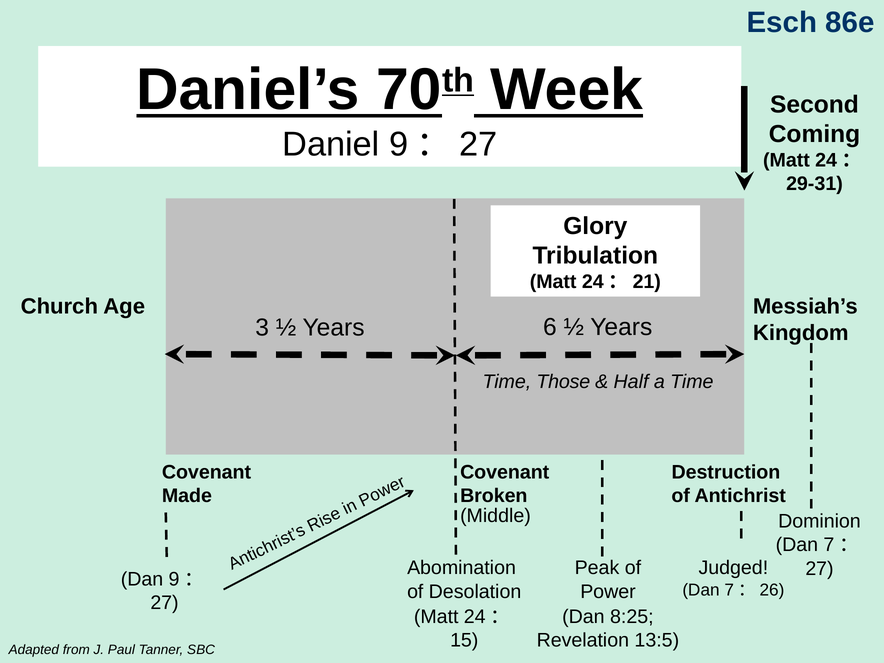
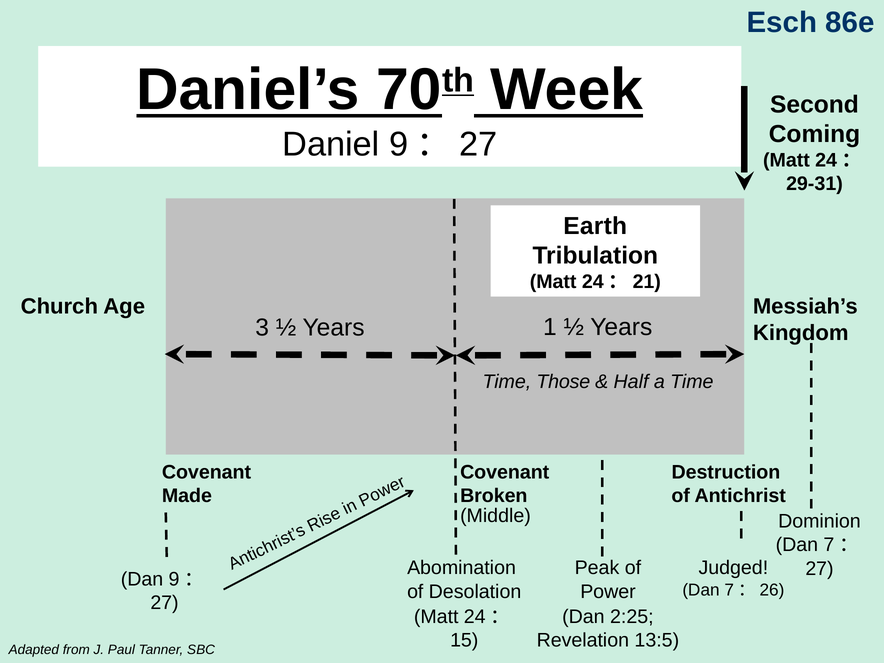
Glory: Glory -> Earth
6: 6 -> 1
8:25: 8:25 -> 2:25
